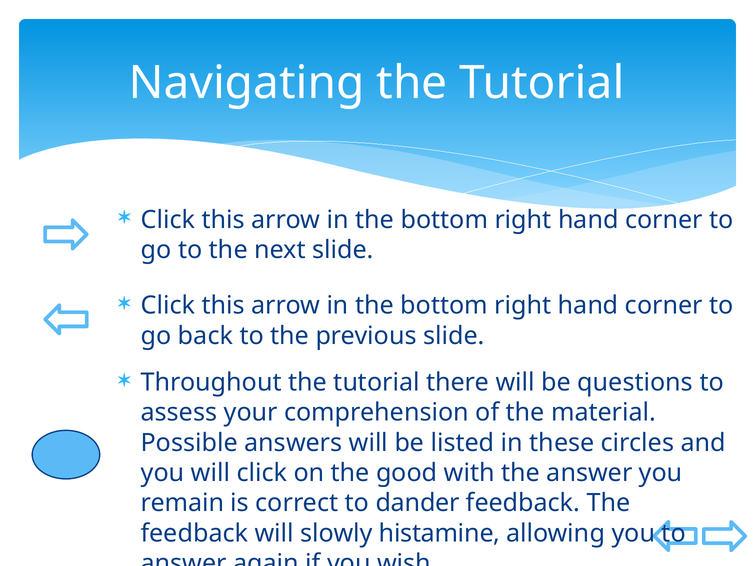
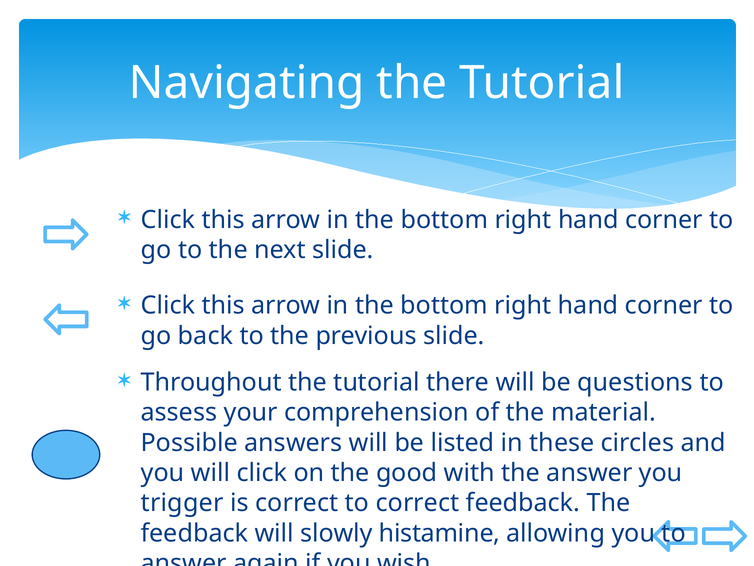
remain: remain -> trigger
to dander: dander -> correct
